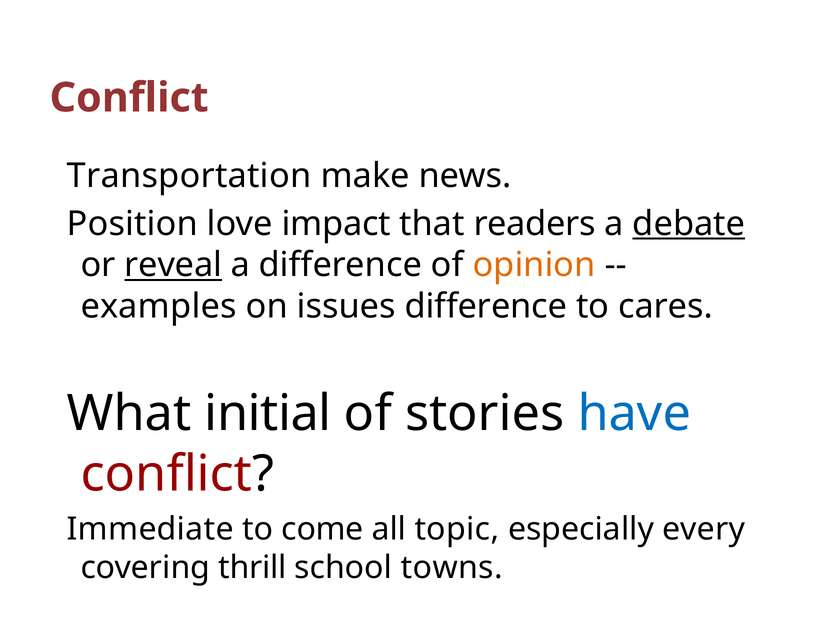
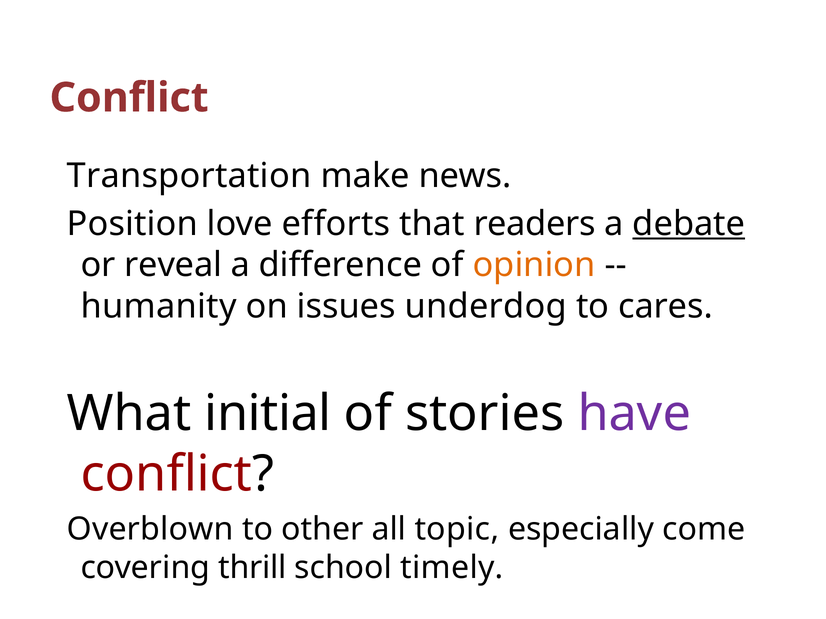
impact: impact -> efforts
reveal underline: present -> none
examples: examples -> humanity
issues difference: difference -> underdog
have colour: blue -> purple
Immediate: Immediate -> Overblown
come: come -> other
every: every -> come
towns: towns -> timely
